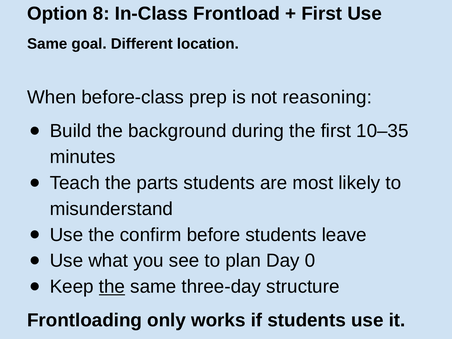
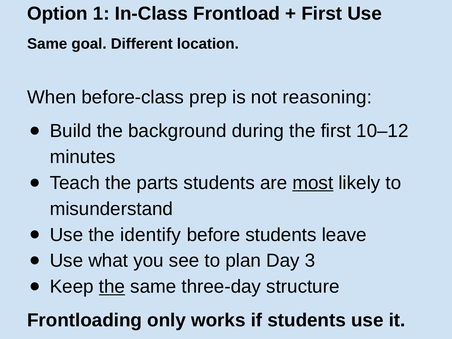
8: 8 -> 1
10–35: 10–35 -> 10–12
most underline: none -> present
confirm: confirm -> identify
0: 0 -> 3
